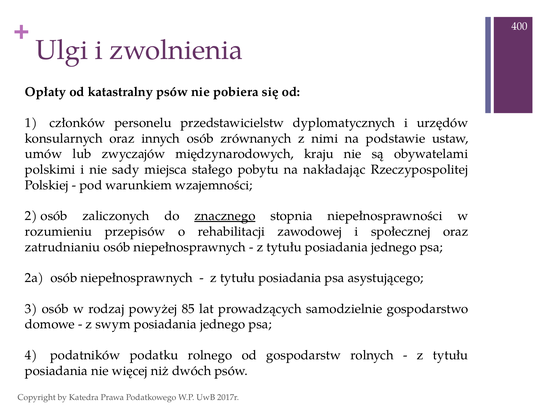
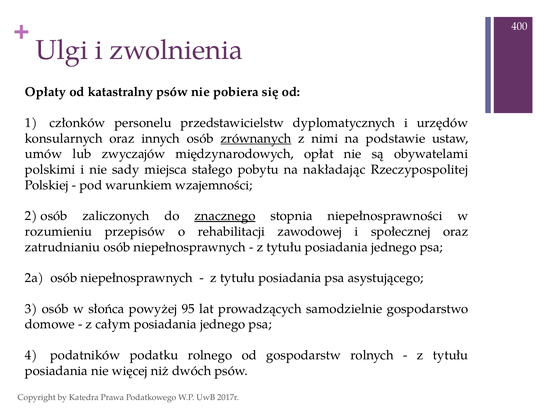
zrównanych underline: none -> present
kraju: kraju -> opłat
rodzaj: rodzaj -> słońca
85: 85 -> 95
swym: swym -> całym
